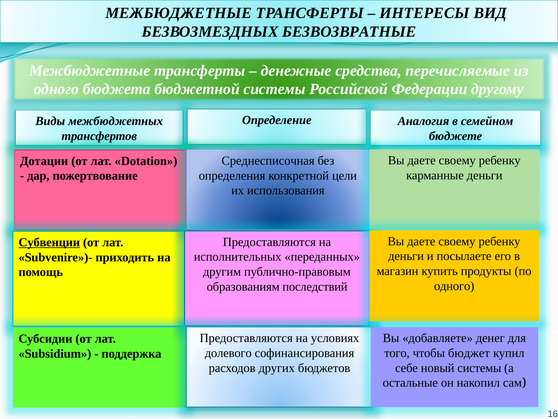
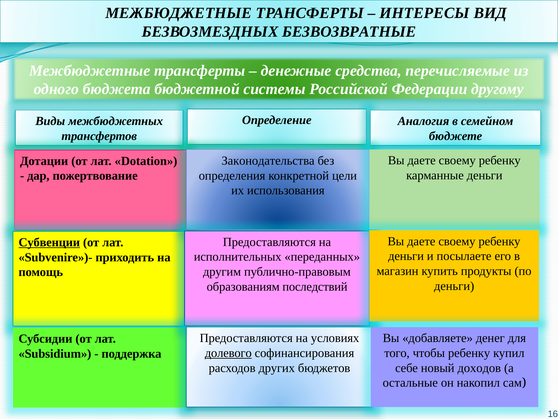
Среднесписочная: Среднесписочная -> Законодательства
одного at (454, 286): одного -> деньги
долевого underline: none -> present
чтобы бюджет: бюджет -> ребенку
новый системы: системы -> доходов
